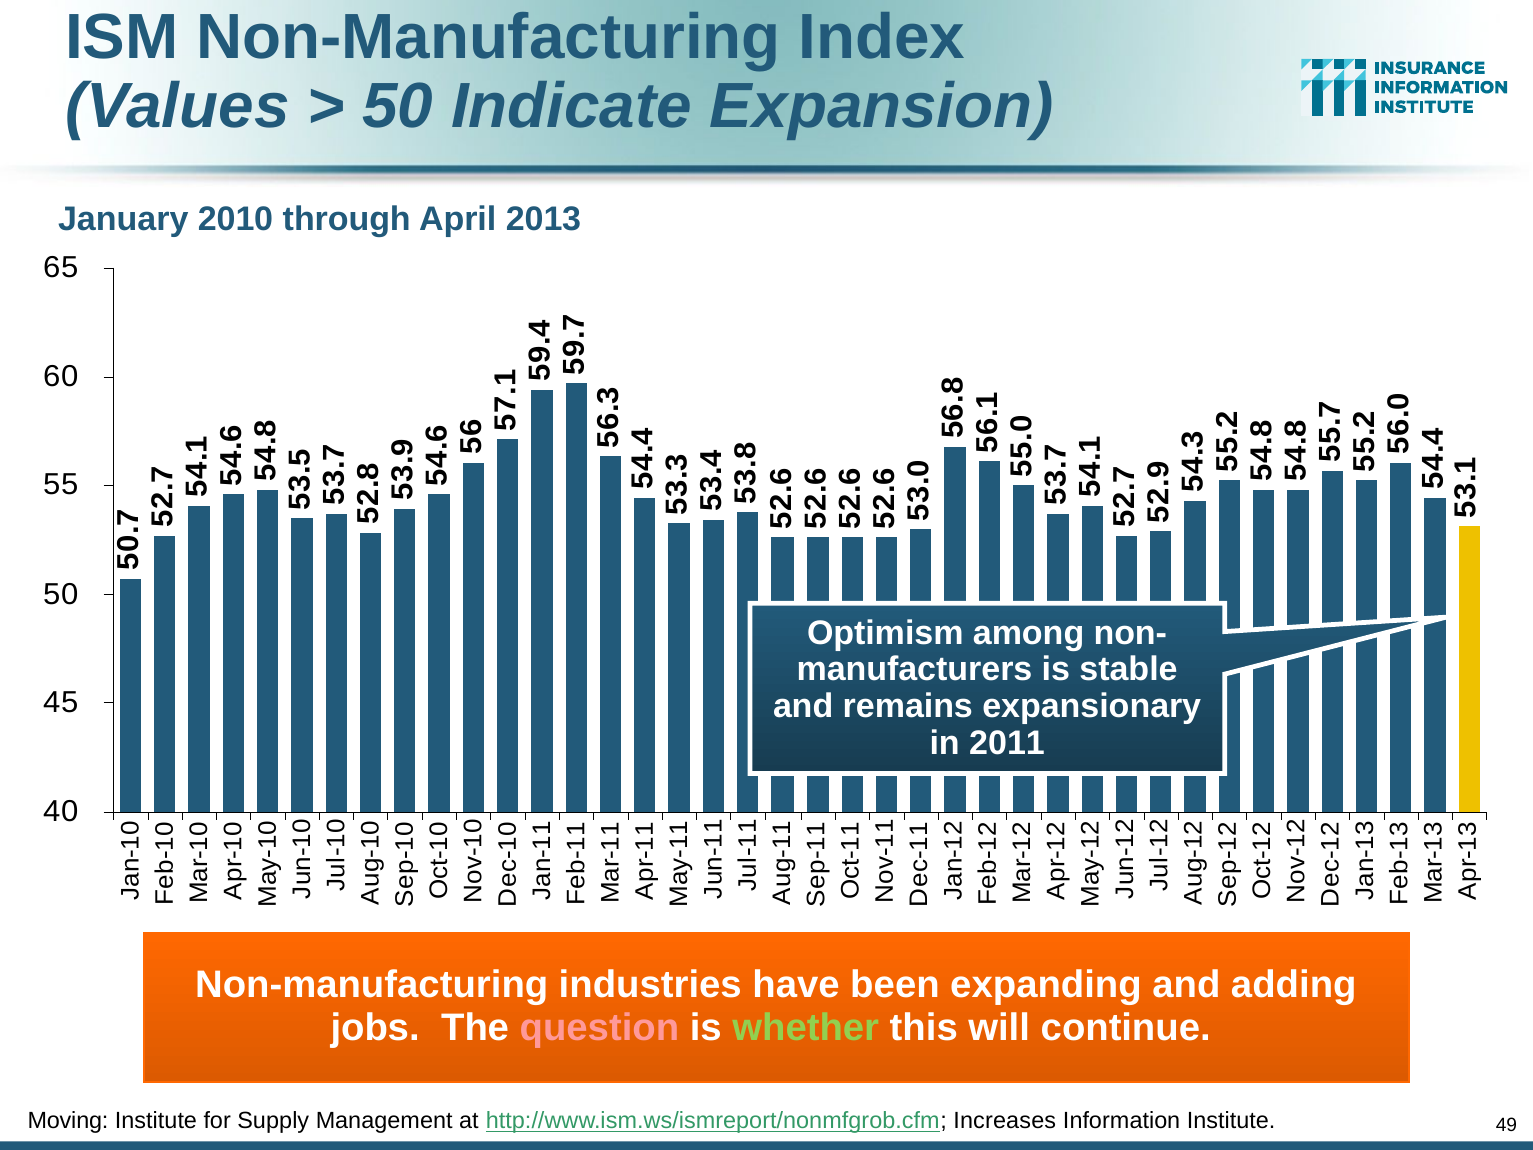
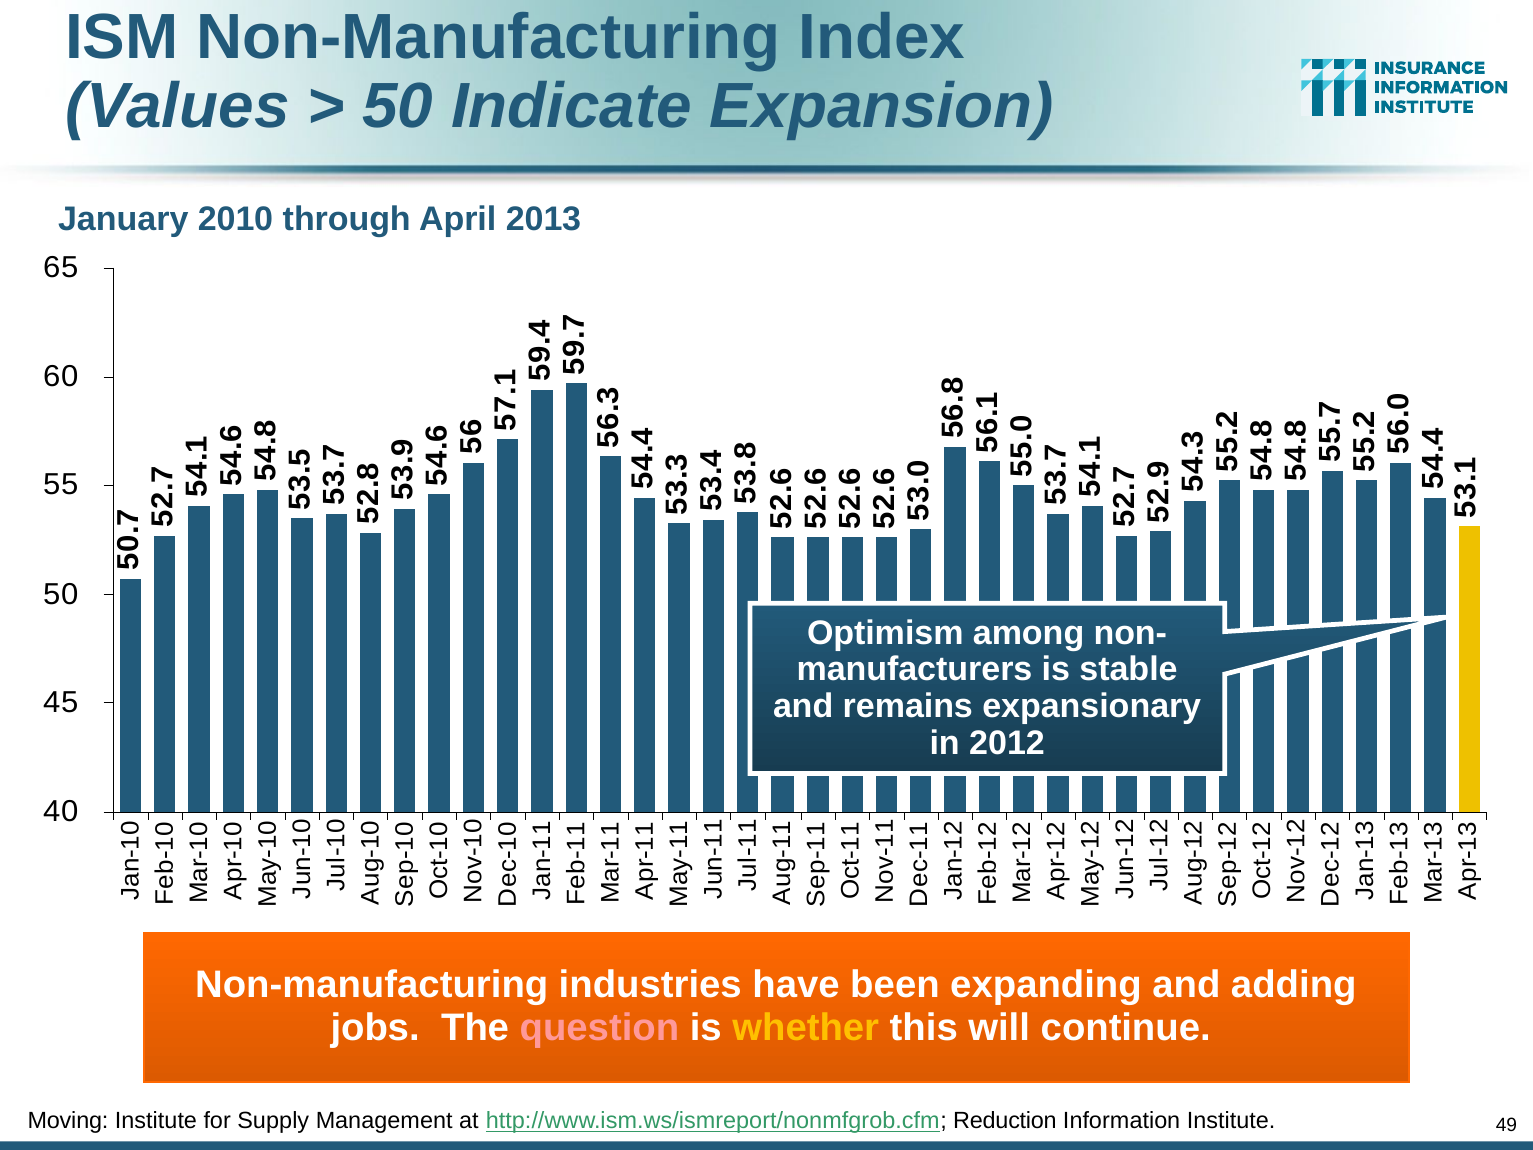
2011: 2011 -> 2012
whether colour: light green -> yellow
Increases: Increases -> Reduction
